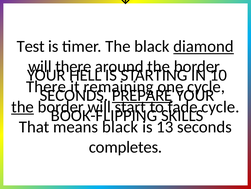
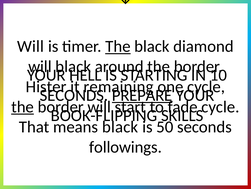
Test at (31, 46): Test -> Will
The at (118, 46) underline: none -> present
diamond underline: present -> none
there at (73, 66): there -> black
There at (46, 86): There -> Hister
13: 13 -> 50
completes: completes -> followings
